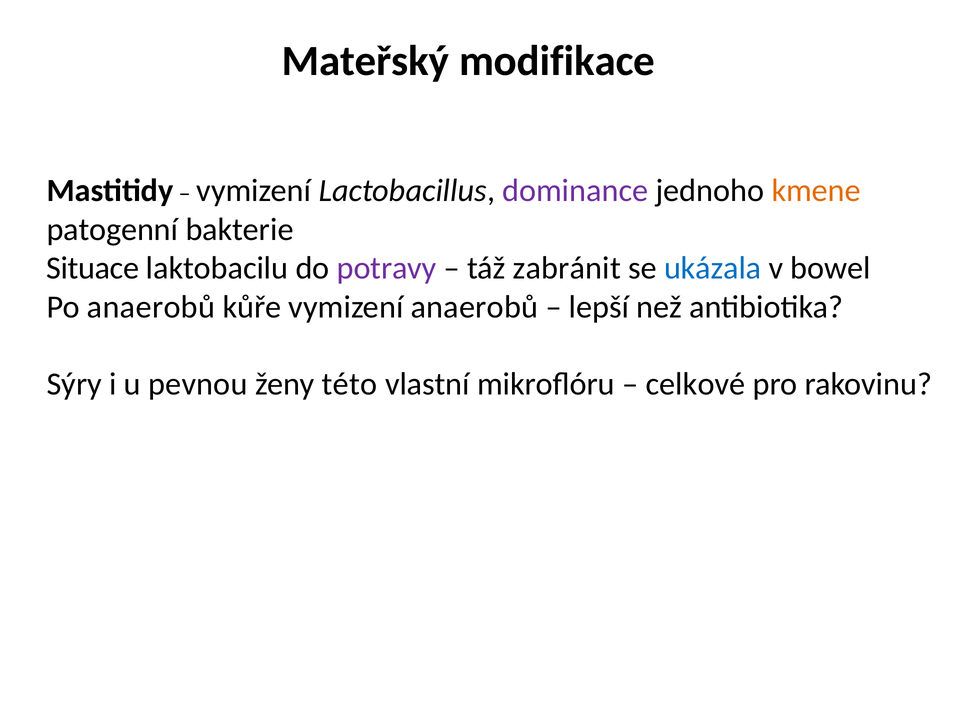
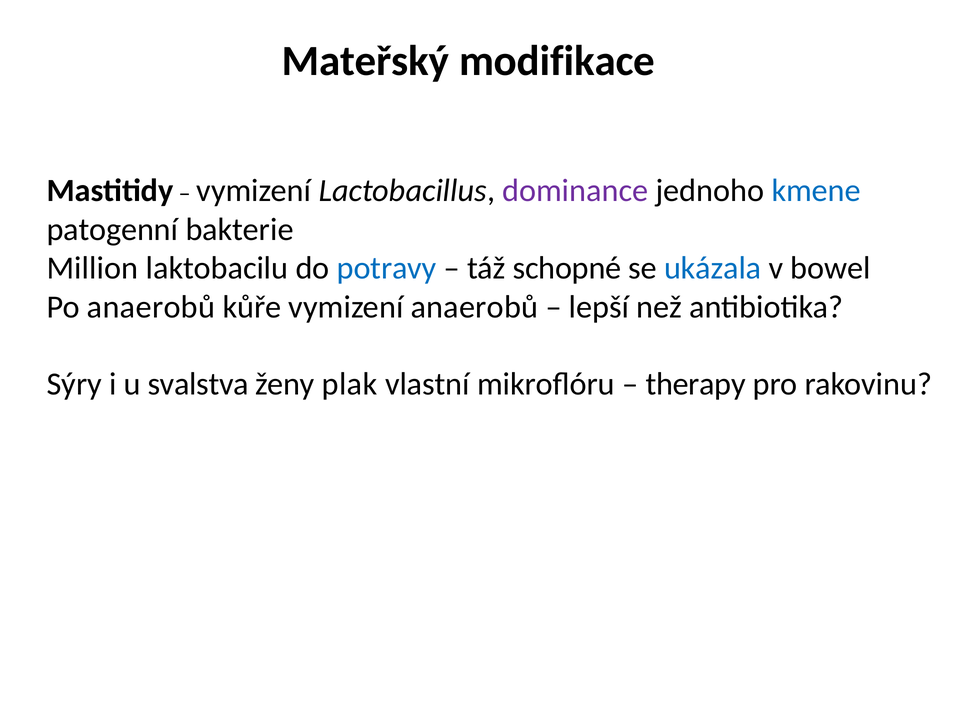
kmene colour: orange -> blue
Situace: Situace -> Million
potravy colour: purple -> blue
zabránit: zabránit -> schopné
pevnou: pevnou -> svalstva
této: této -> plak
celkové: celkové -> therapy
